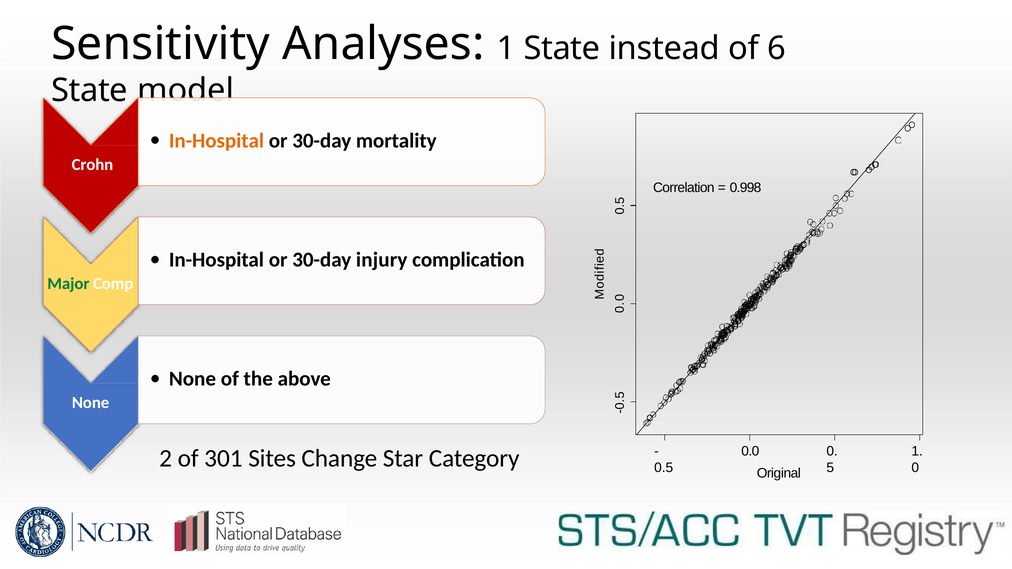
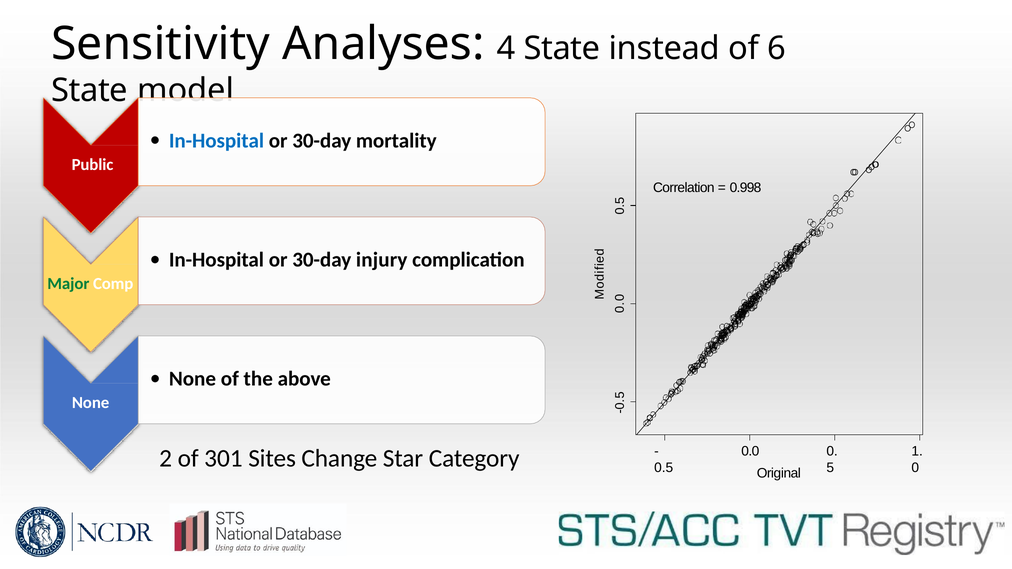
Analyses 1: 1 -> 4
In-Hospital at (216, 141) colour: orange -> blue
Crohn: Crohn -> Public
